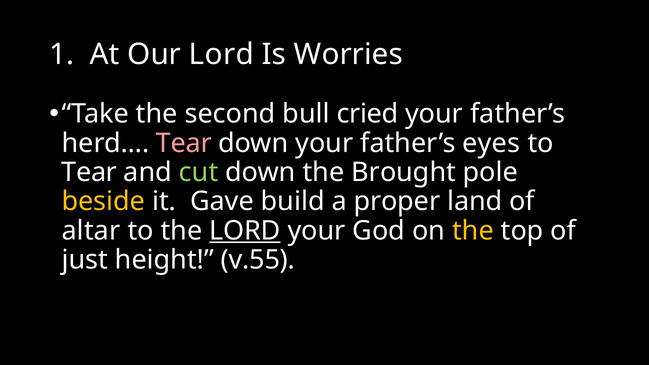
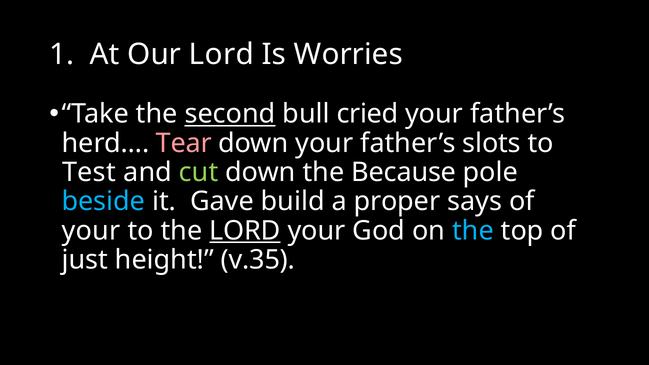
second underline: none -> present
eyes: eyes -> slots
Tear at (89, 172): Tear -> Test
Brought: Brought -> Because
beside colour: yellow -> light blue
land: land -> says
altar at (91, 231): altar -> your
the at (473, 231) colour: yellow -> light blue
v.55: v.55 -> v.35
